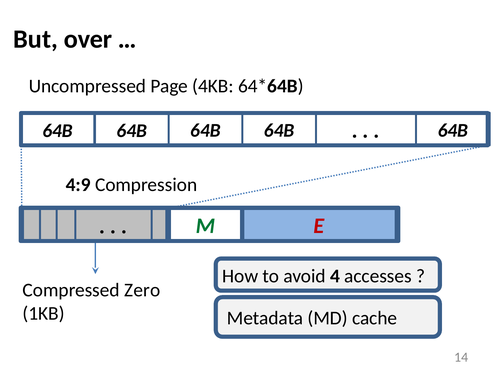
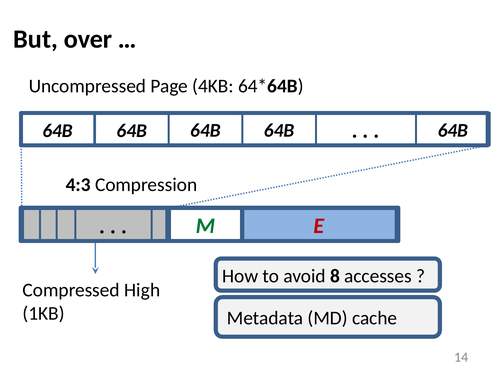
4:9: 4:9 -> 4:3
4: 4 -> 8
Zero: Zero -> High
